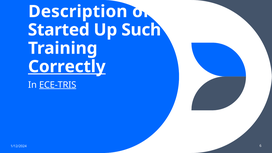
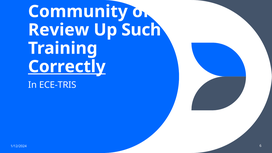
Description: Description -> Community
Started: Started -> Review
ECE-TRIS underline: present -> none
